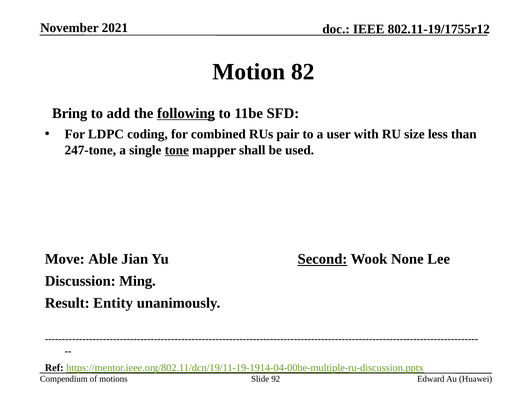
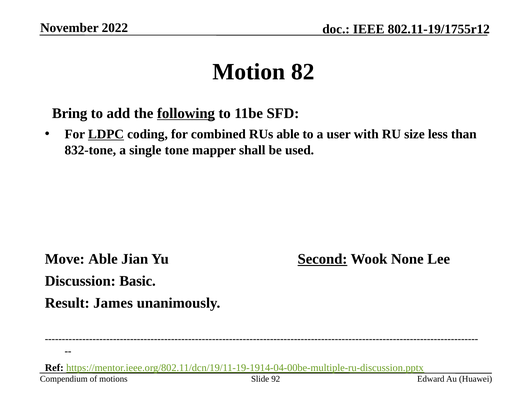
2021: 2021 -> 2022
LDPC underline: none -> present
RUs pair: pair -> able
247-tone: 247-tone -> 832-tone
tone underline: present -> none
Ming: Ming -> Basic
Entity: Entity -> James
